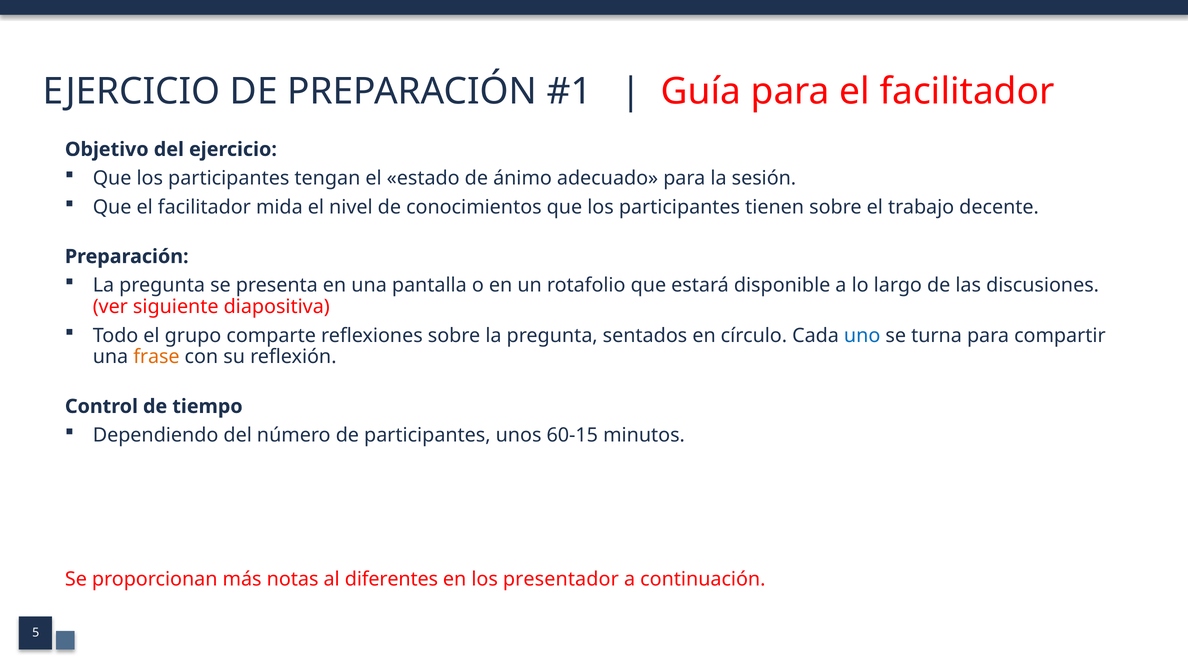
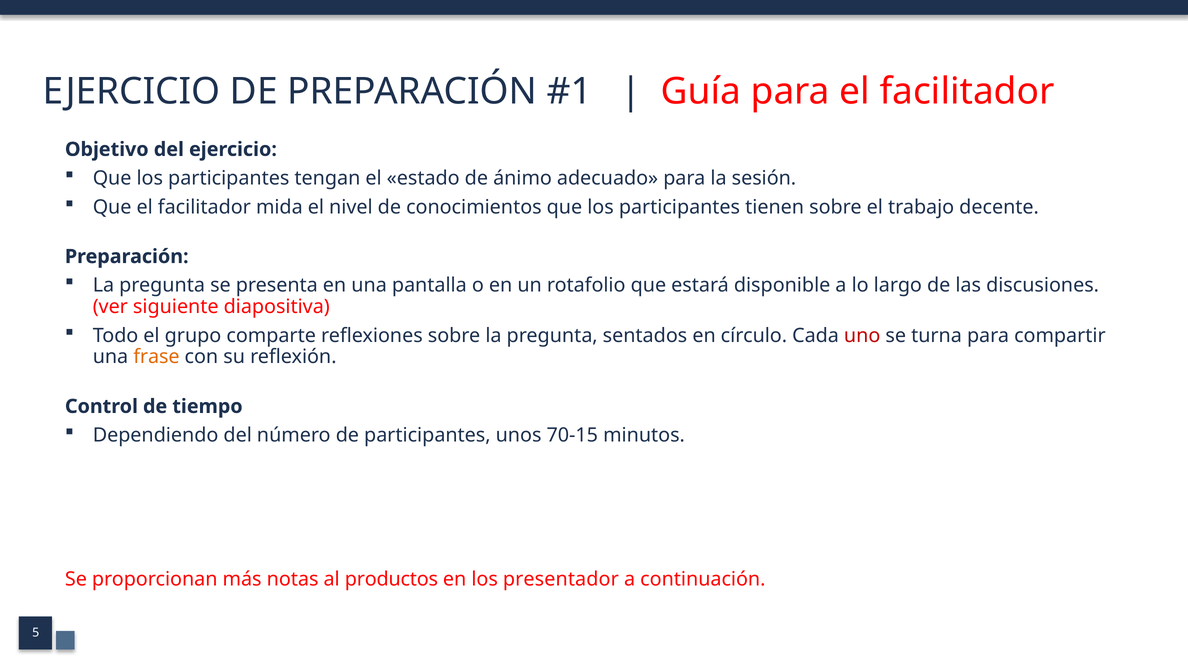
uno colour: blue -> red
60-15: 60-15 -> 70-15
diferentes: diferentes -> productos
